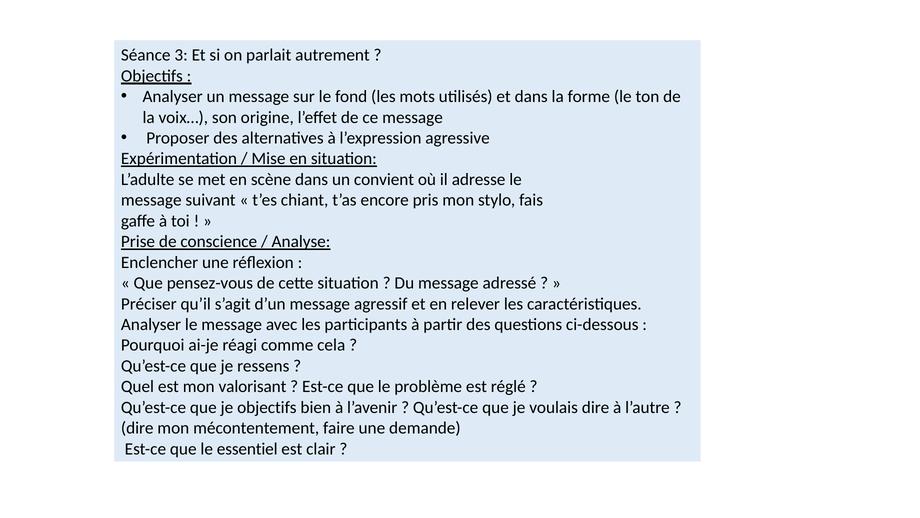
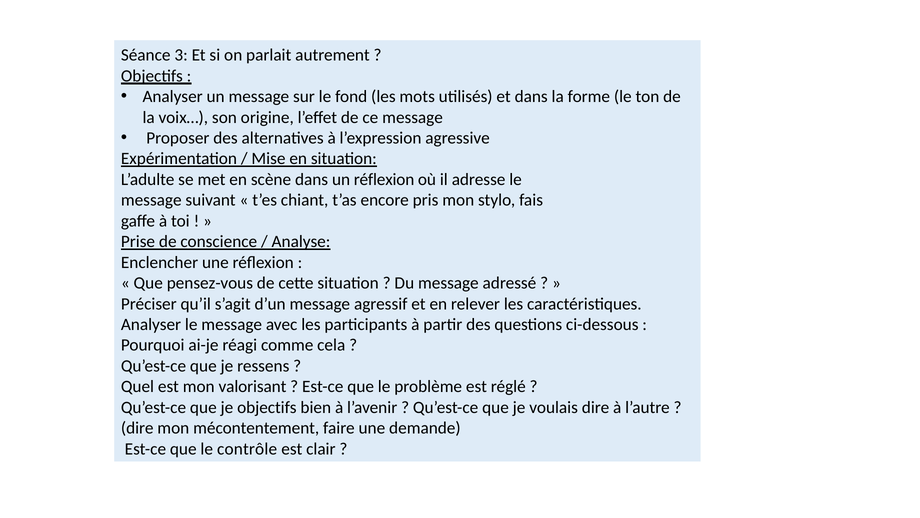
un convient: convient -> réflexion
essentiel: essentiel -> contrôle
